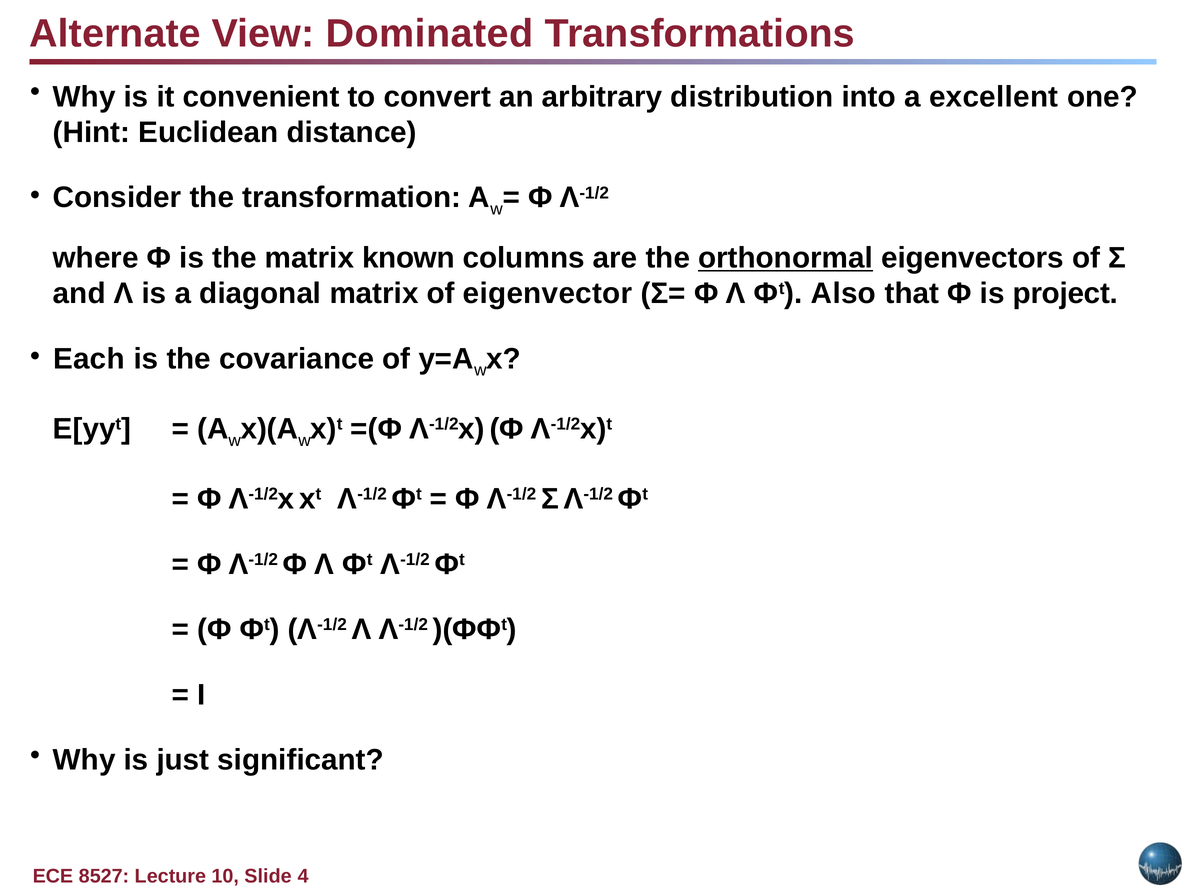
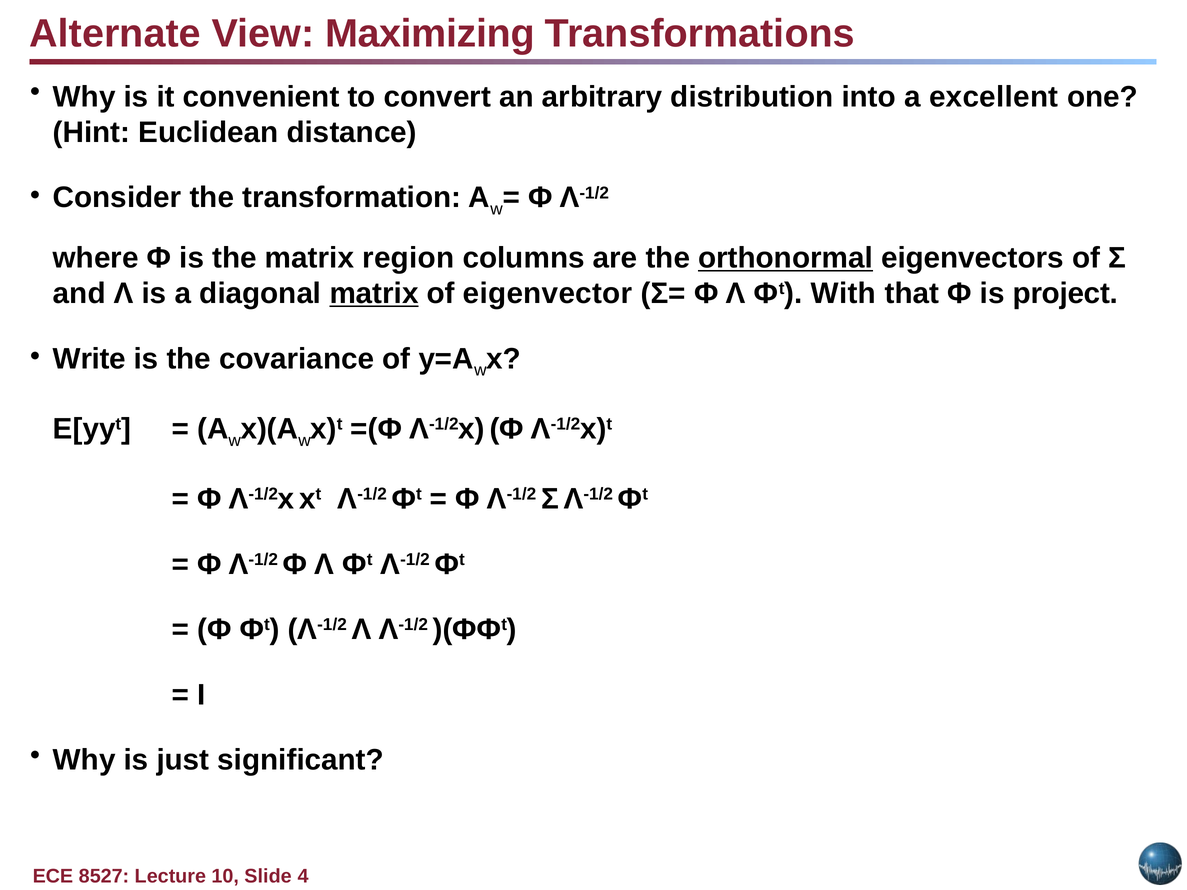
Dominated: Dominated -> Maximizing
known: known -> region
matrix at (374, 294) underline: none -> present
Also: Also -> With
Each: Each -> Write
